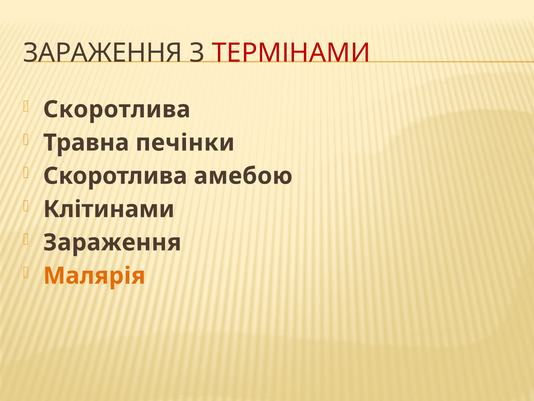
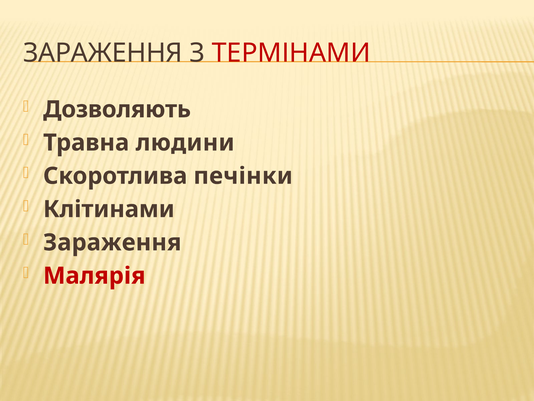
Скоротлива at (117, 109): Скоротлива -> Дозволяють
печінки: печінки -> людини
амебою: амебою -> печінки
Малярія colour: orange -> red
